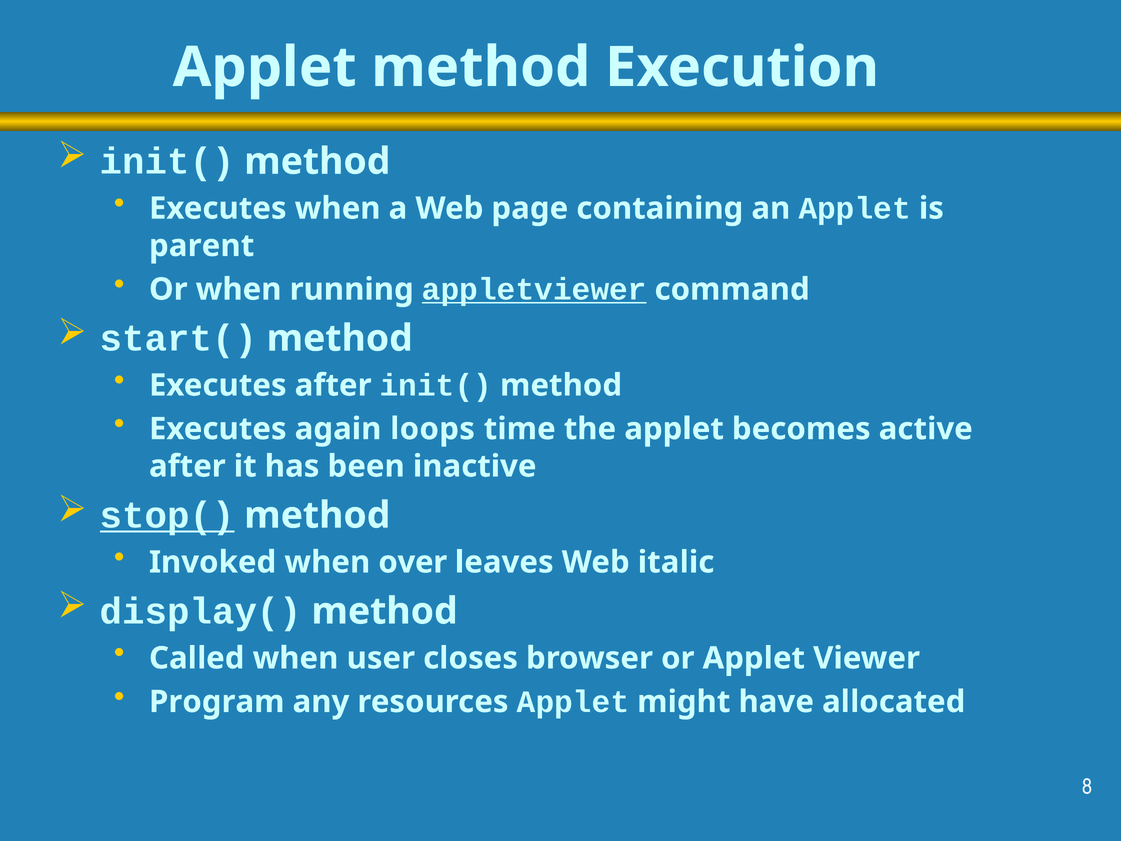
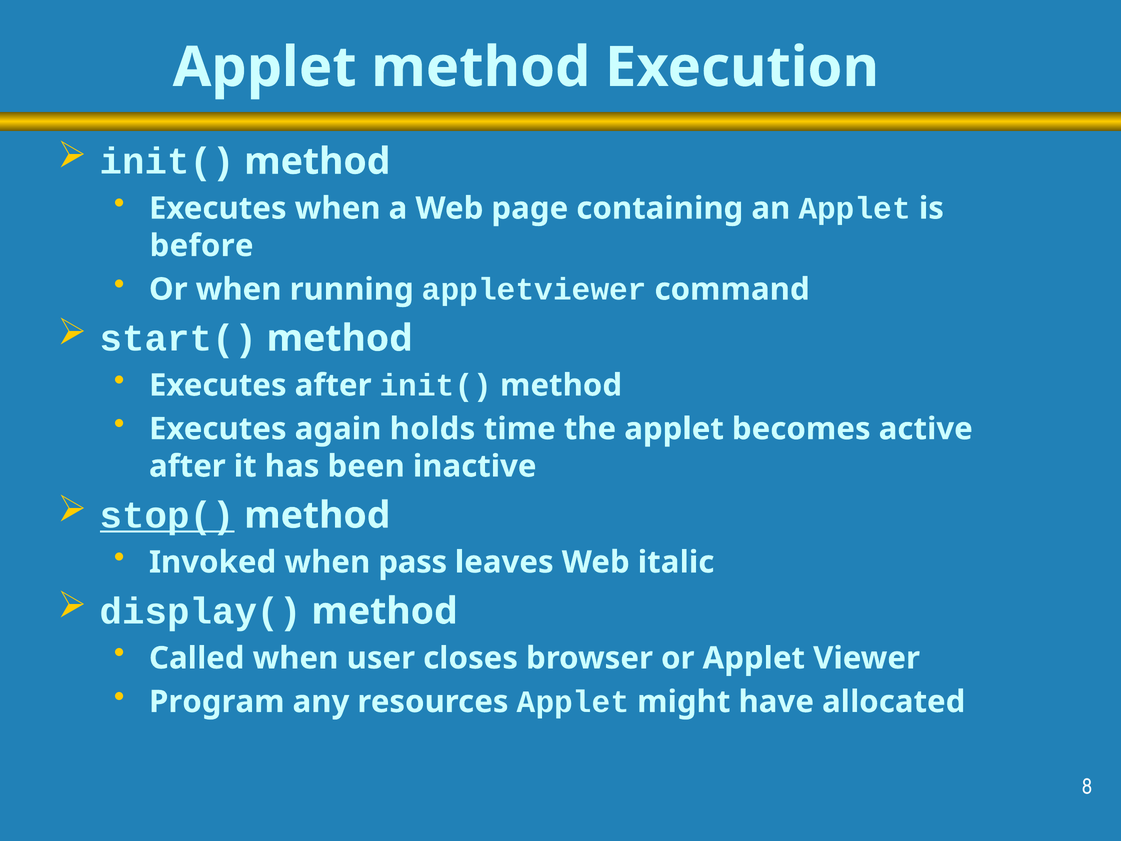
parent: parent -> before
appletviewer underline: present -> none
loops: loops -> holds
over: over -> pass
